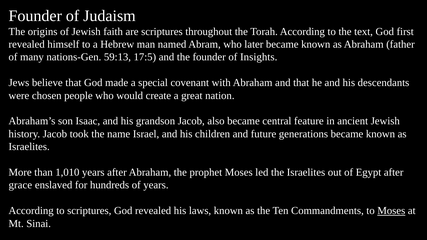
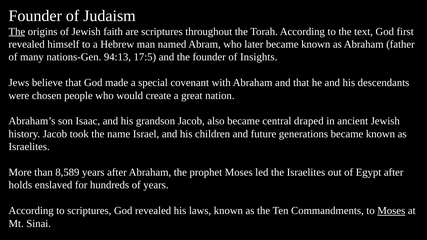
The at (17, 32) underline: none -> present
59:13: 59:13 -> 94:13
feature: feature -> draped
1,010: 1,010 -> 8,589
grace: grace -> holds
